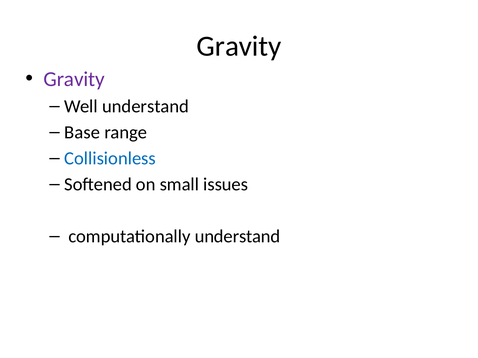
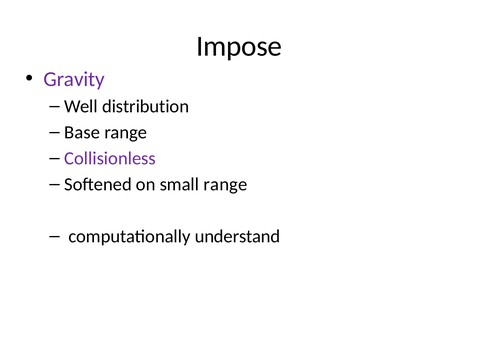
Gravity at (239, 46): Gravity -> Impose
Well understand: understand -> distribution
Collisionless colour: blue -> purple
small issues: issues -> range
